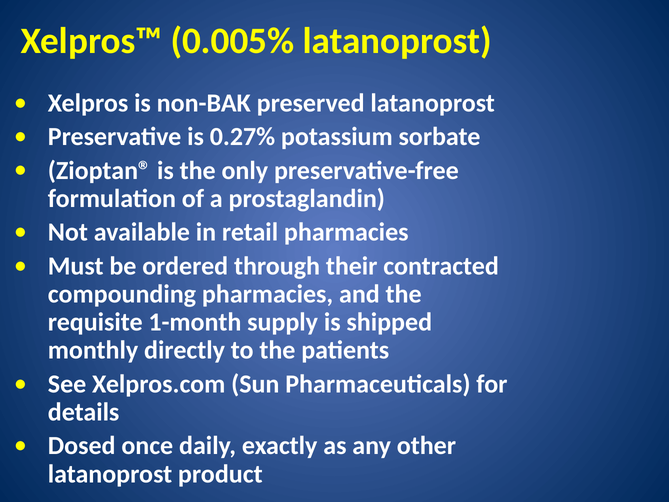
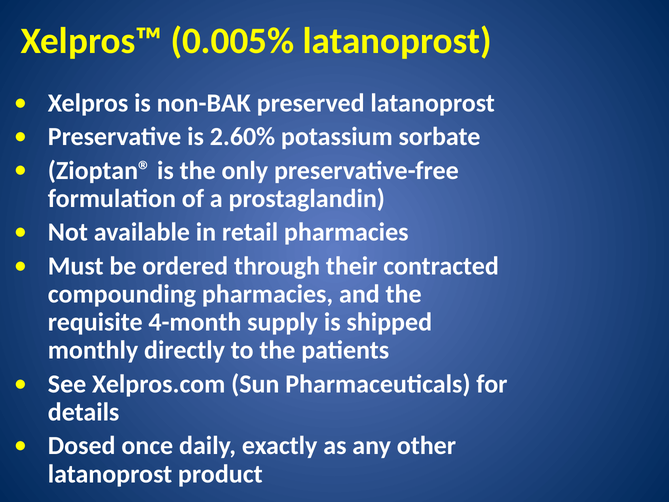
0.27%: 0.27% -> 2.60%
1-month: 1-month -> 4-month
